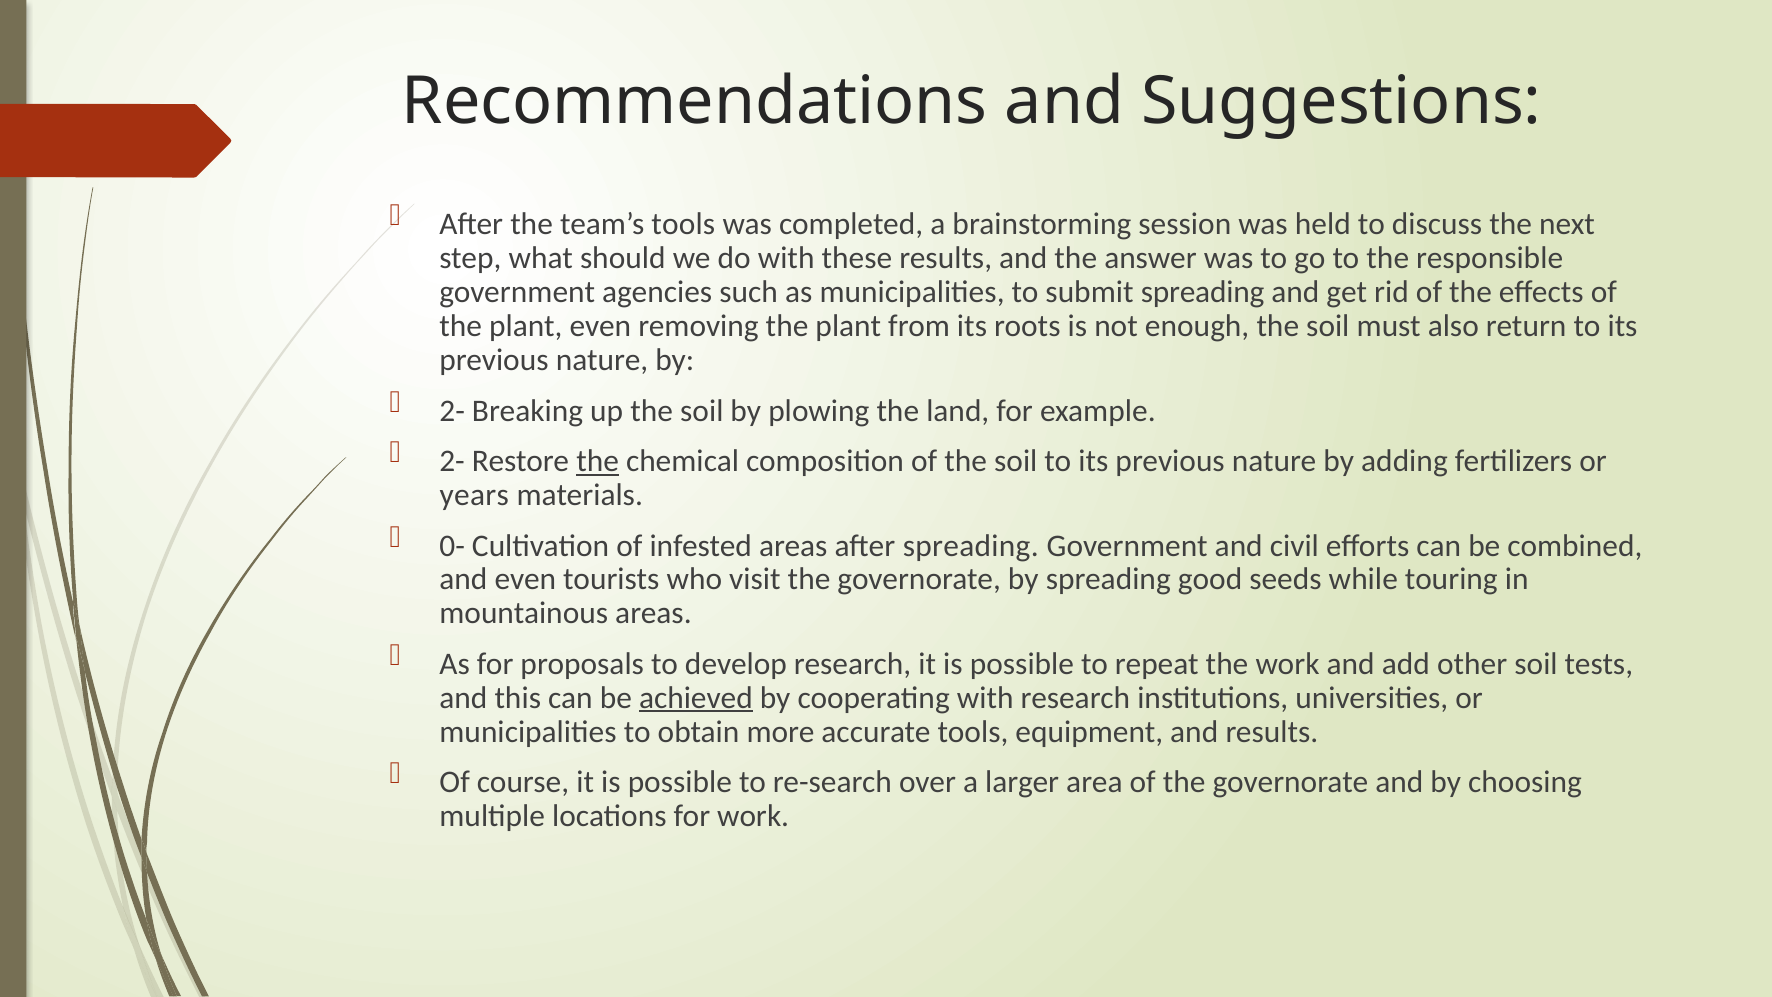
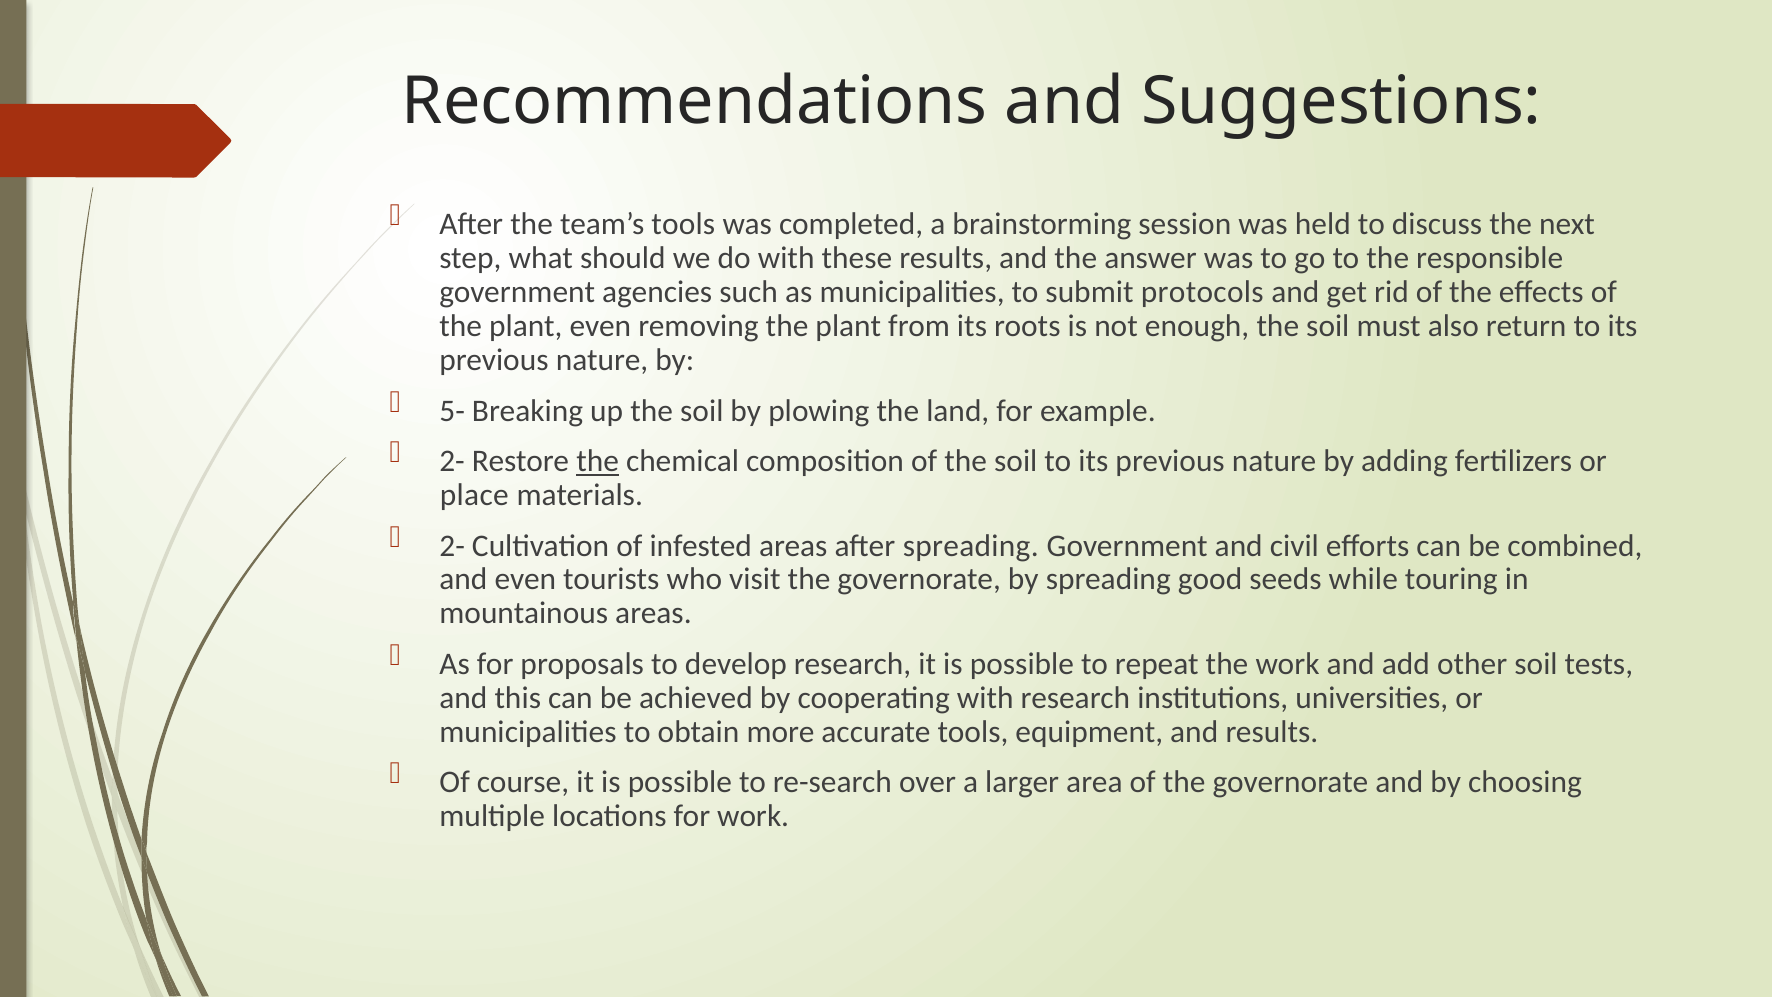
submit spreading: spreading -> protocols
2- at (452, 411): 2- -> 5-
years: years -> place
0- at (452, 546): 0- -> 2-
achieved underline: present -> none
